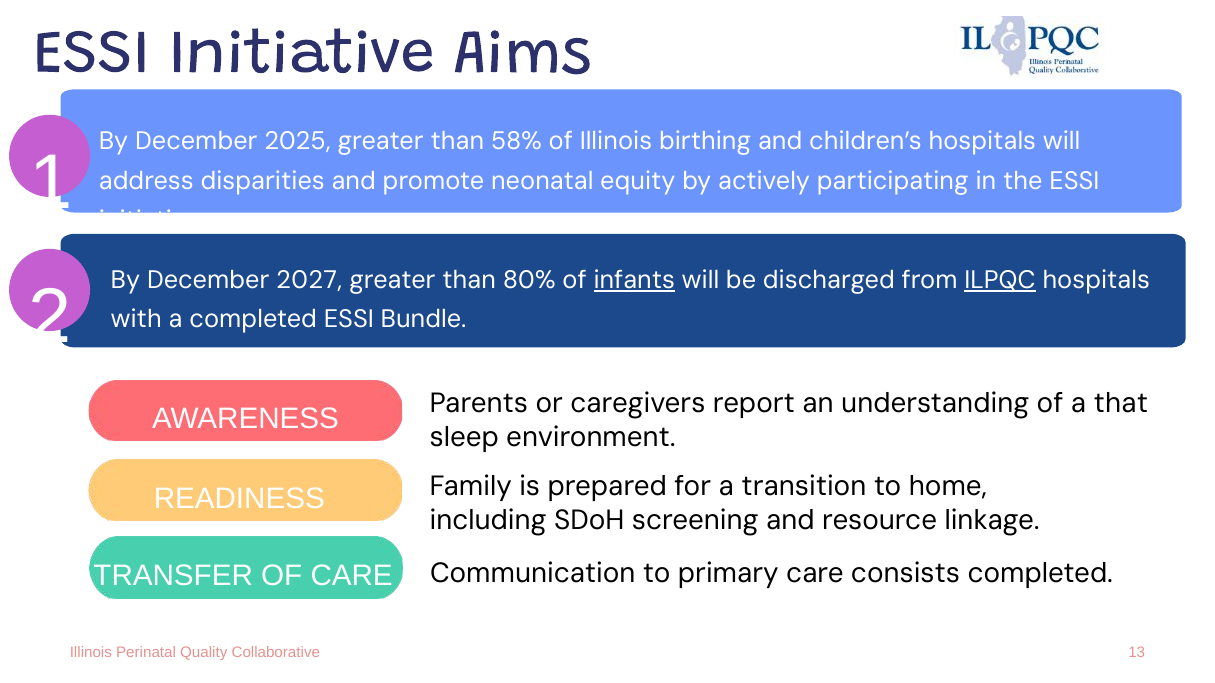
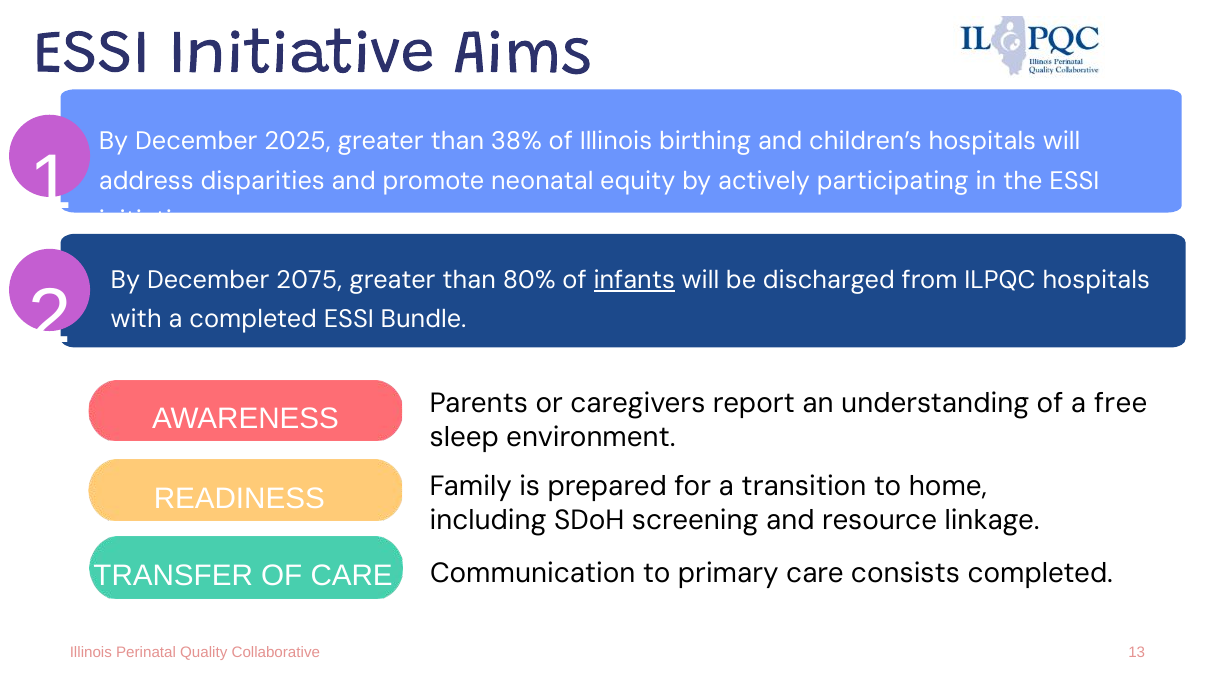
58%: 58% -> 38%
2027: 2027 -> 2075
ILPQC underline: present -> none
that: that -> free
